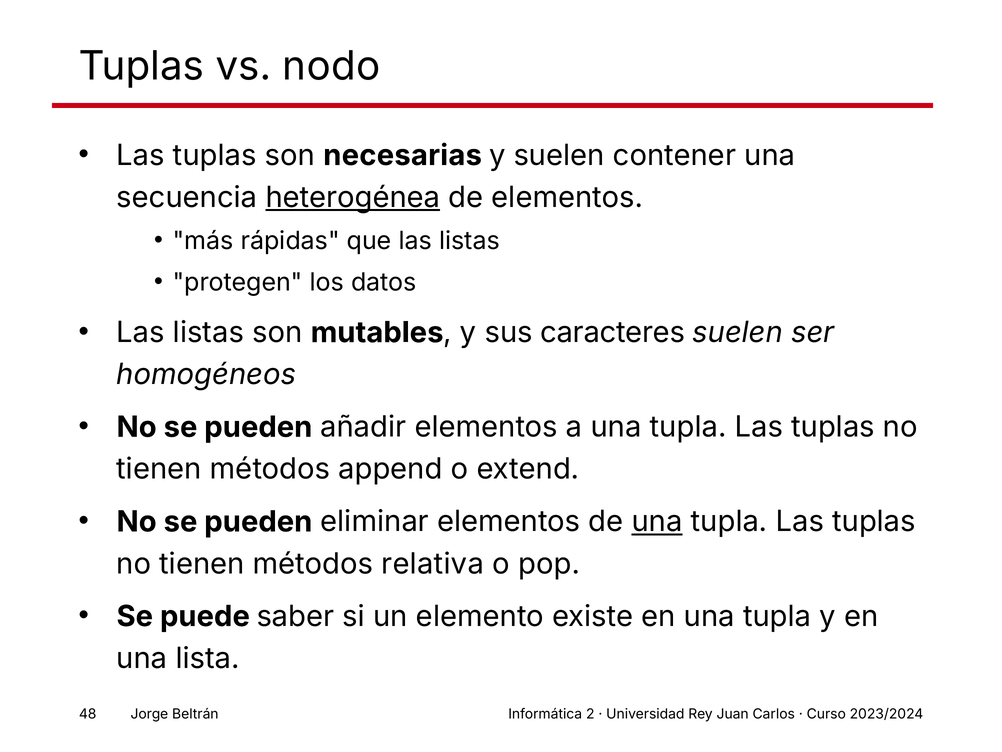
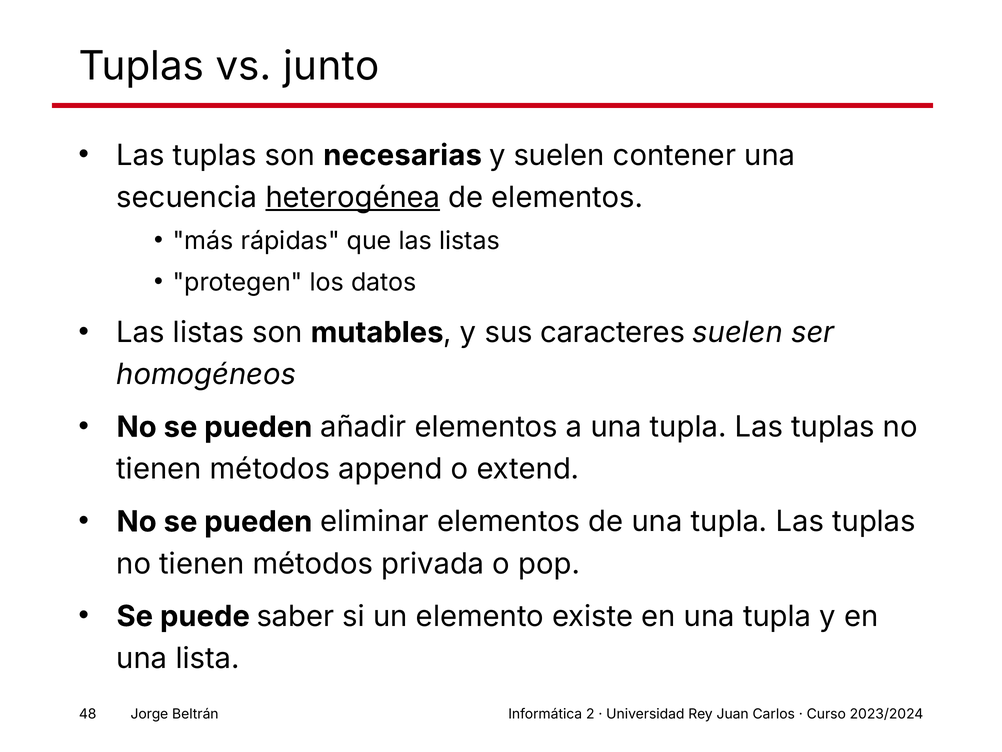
nodo: nodo -> junto
una at (657, 521) underline: present -> none
relativa: relativa -> privada
